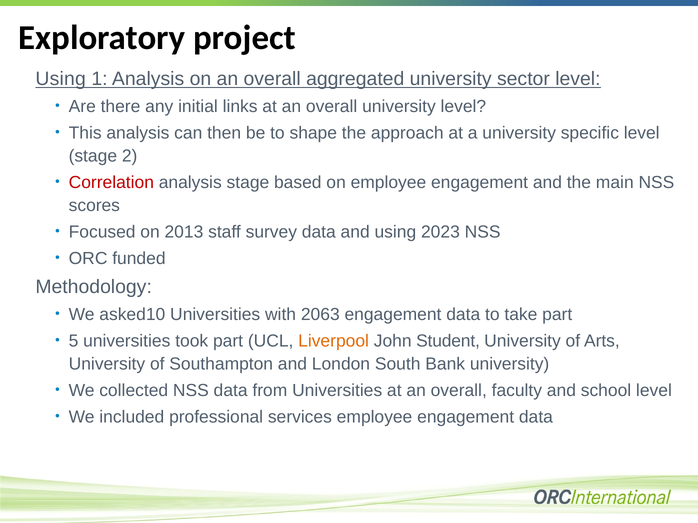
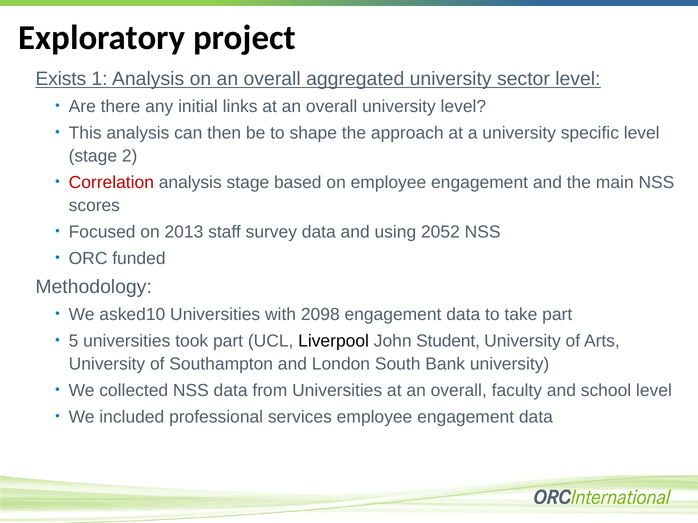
Using at (61, 79): Using -> Exists
2023: 2023 -> 2052
2063: 2063 -> 2098
Liverpool colour: orange -> black
